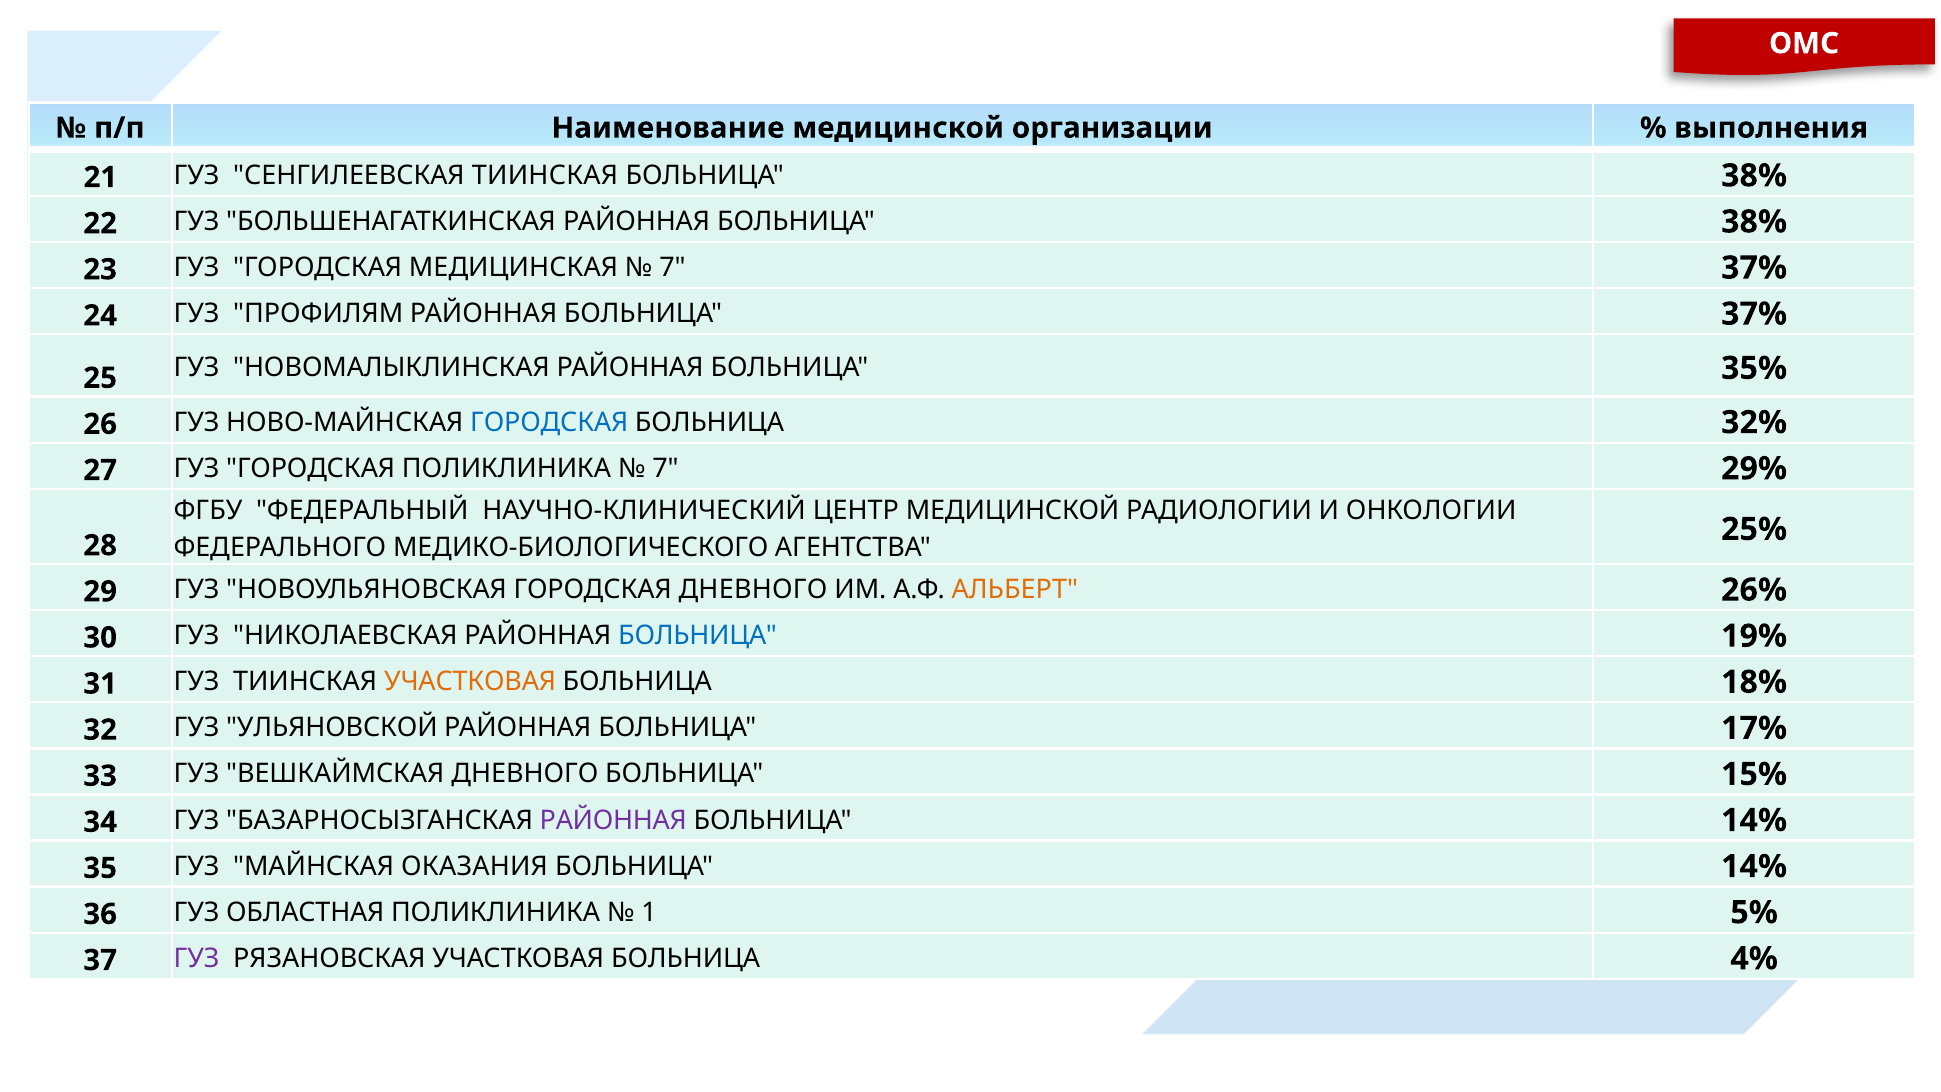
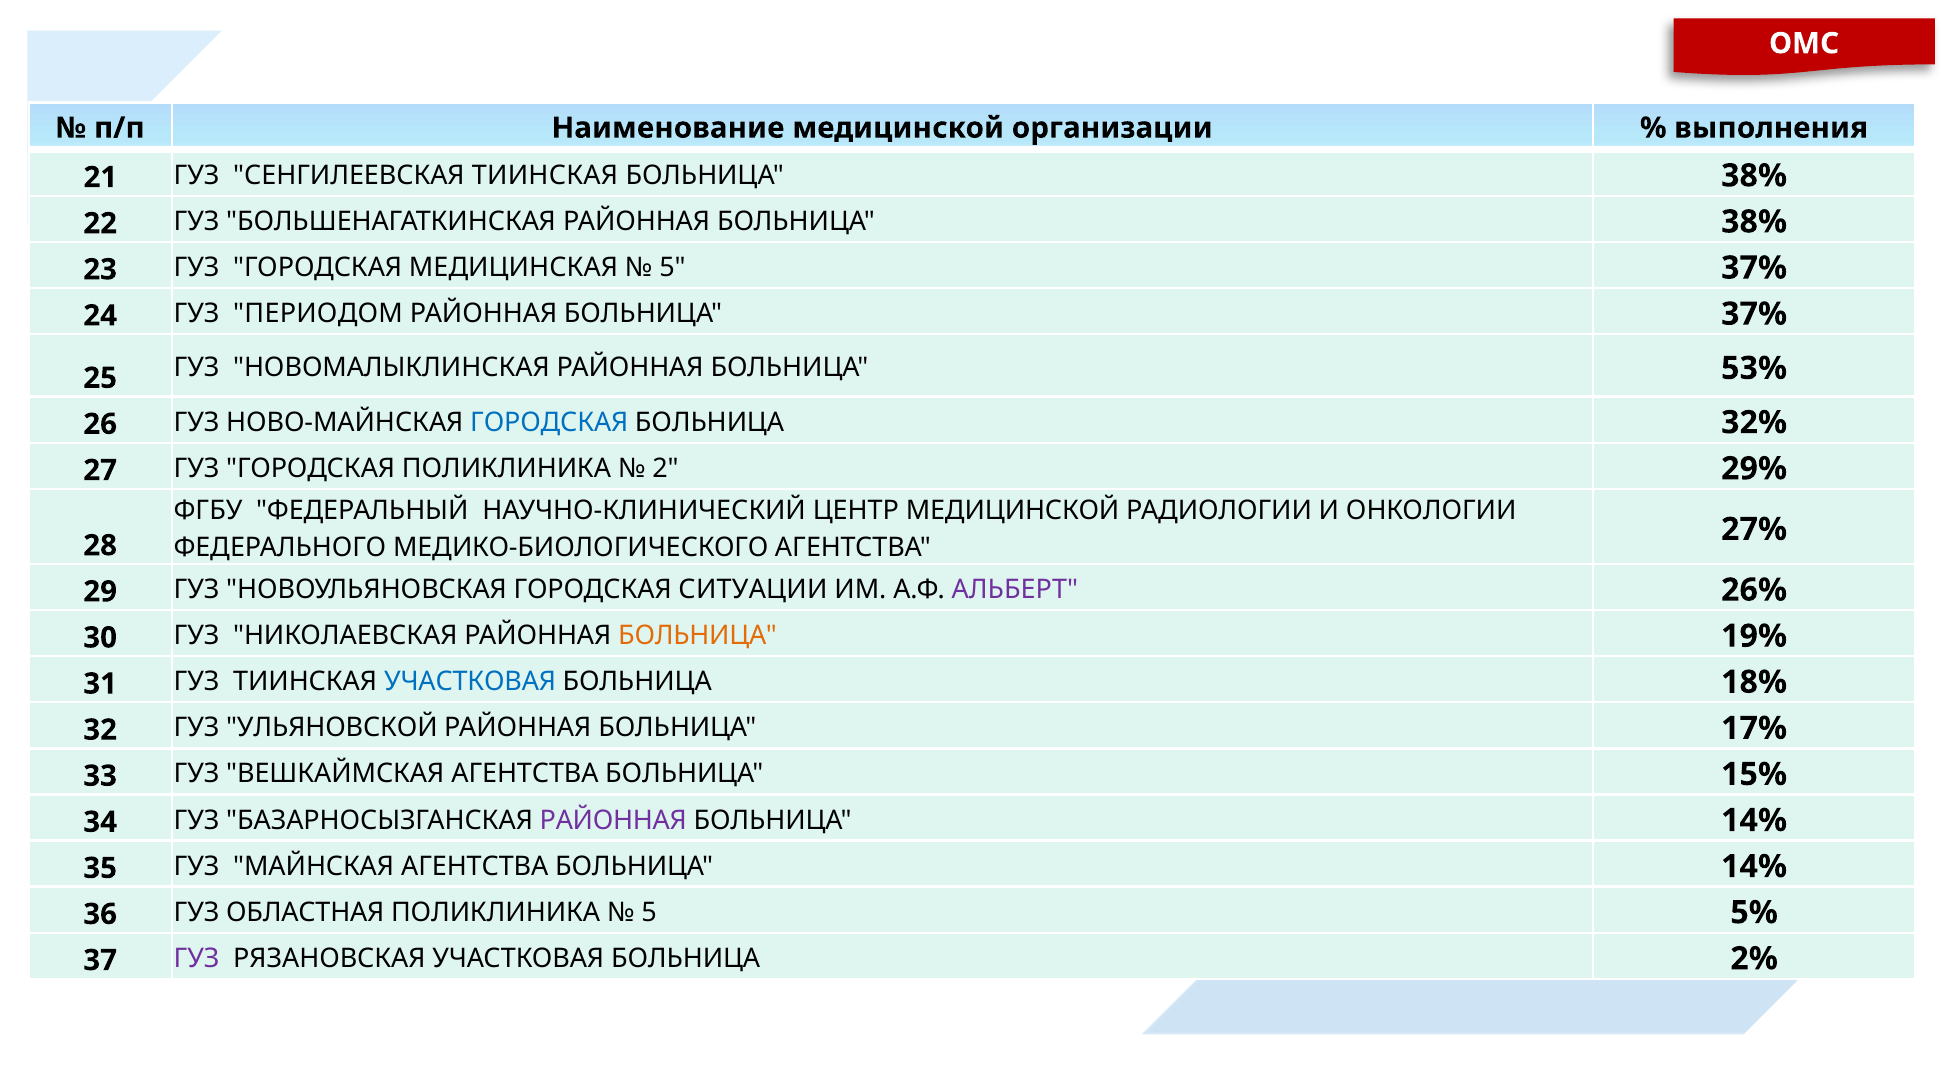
7 at (673, 268): 7 -> 5
ПРОФИЛЯМ: ПРОФИЛЯМ -> ПЕРИОДОМ
35%: 35% -> 53%
7 at (665, 468): 7 -> 2
25%: 25% -> 27%
ГОРОДСКАЯ ДНЕВНОГО: ДНЕВНОГО -> СИТУАЦИИ
АЛЬБЕРТ colour: orange -> purple
БОЛЬНИЦА at (698, 636) colour: blue -> orange
УЧАСТКОВАЯ at (470, 682) colour: orange -> blue
ВЕШКАЙМСКАЯ ДНЕВНОГО: ДНЕВНОГО -> АГЕНТСТВА
МАЙНСКАЯ ОКАЗАНИЯ: ОКАЗАНИЯ -> АГЕНТСТВА
1 at (649, 912): 1 -> 5
4%: 4% -> 2%
